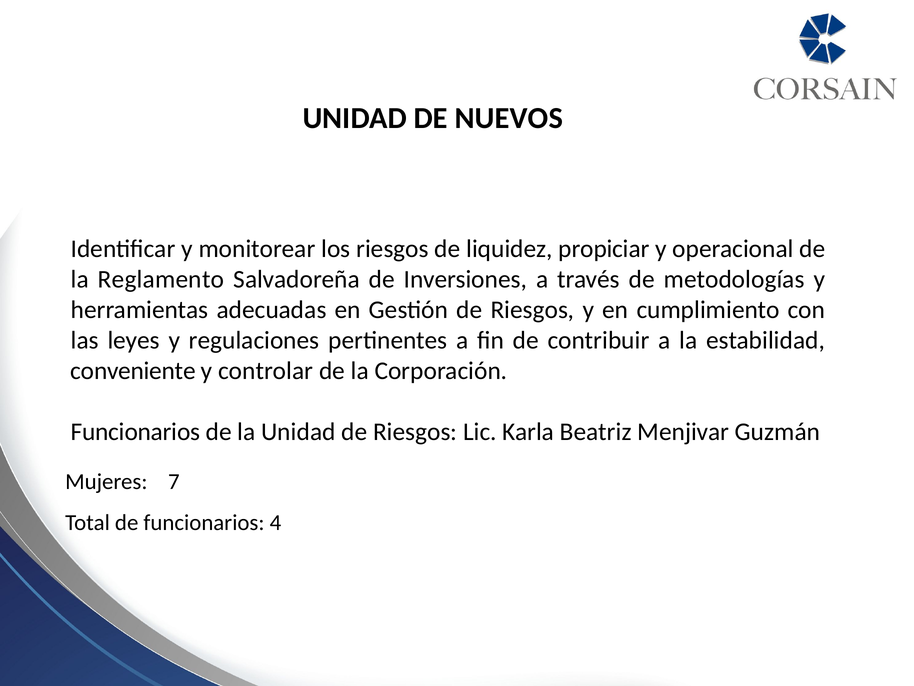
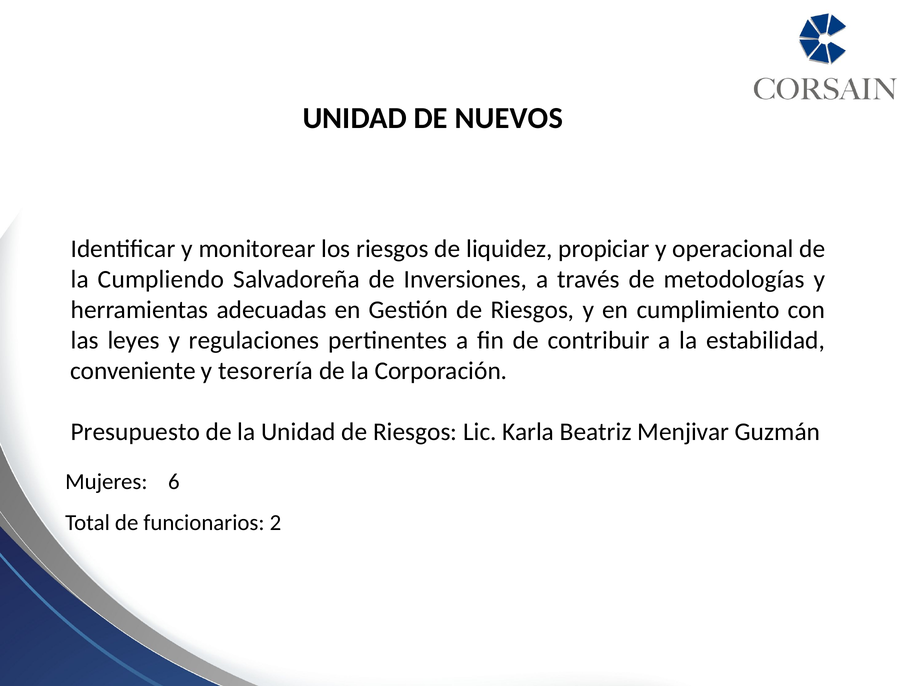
Reglamento: Reglamento -> Cumpliendo
controlar: controlar -> tesorería
Funcionarios at (135, 432): Funcionarios -> Presupuesto
7: 7 -> 6
4: 4 -> 2
